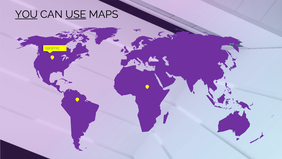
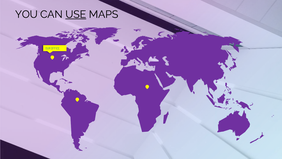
YOU underline: present -> none
